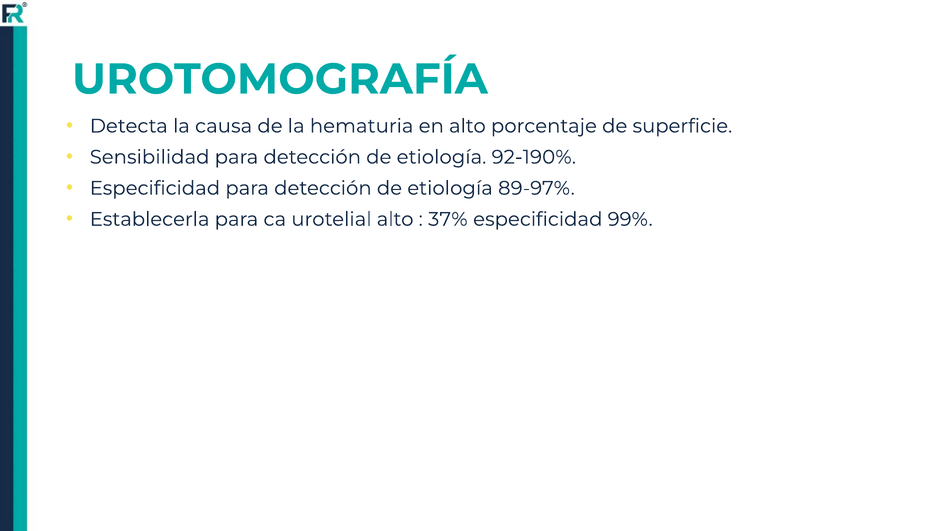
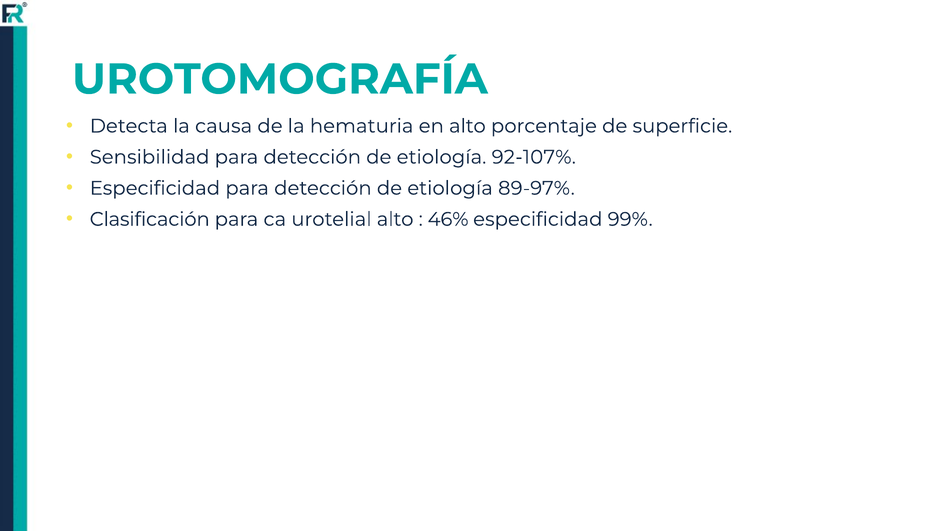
92-190%: 92-190% -> 92-107%
Establecerla: Establecerla -> Clasificación
37%: 37% -> 46%
